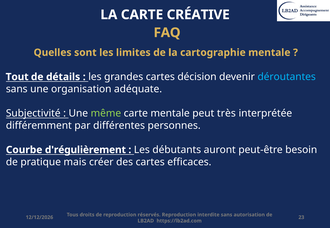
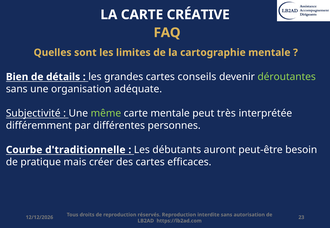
Tout: Tout -> Bien
décision: décision -> conseils
déroutantes colour: light blue -> light green
d'régulièrement: d'régulièrement -> d'traditionnelle
